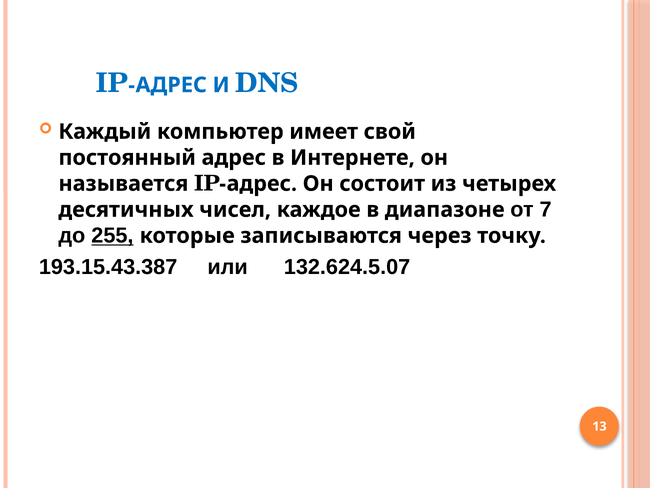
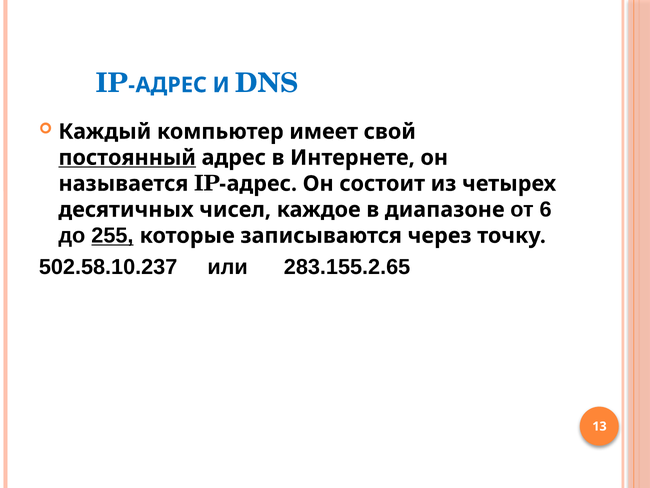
постоянный underline: none -> present
7: 7 -> 6
193.15.43.387: 193.15.43.387 -> 502.58.10.237
132.624.5.07: 132.624.5.07 -> 283.155.2.65
